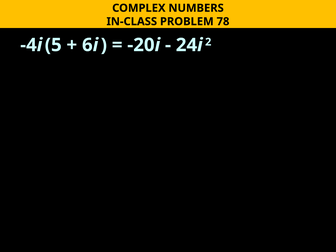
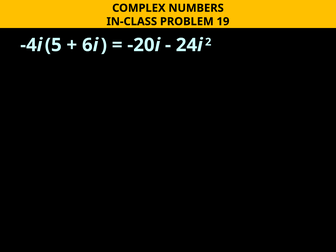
78: 78 -> 19
